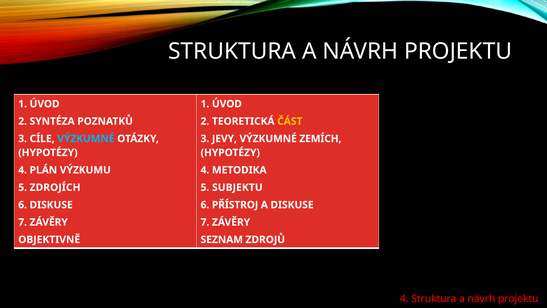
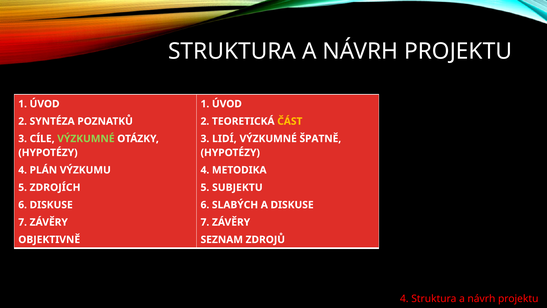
VÝZKUMNÉ at (86, 139) colour: light blue -> light green
JEVY: JEVY -> LIDÍ
ZEMÍCH: ZEMÍCH -> ŠPATNĚ
PŘÍSTROJ: PŘÍSTROJ -> SLABÝCH
